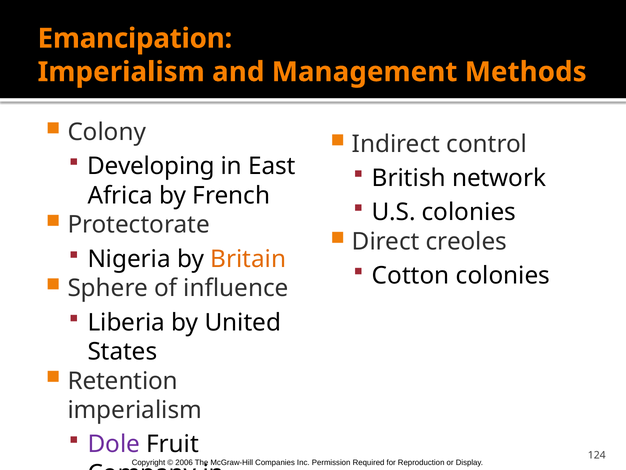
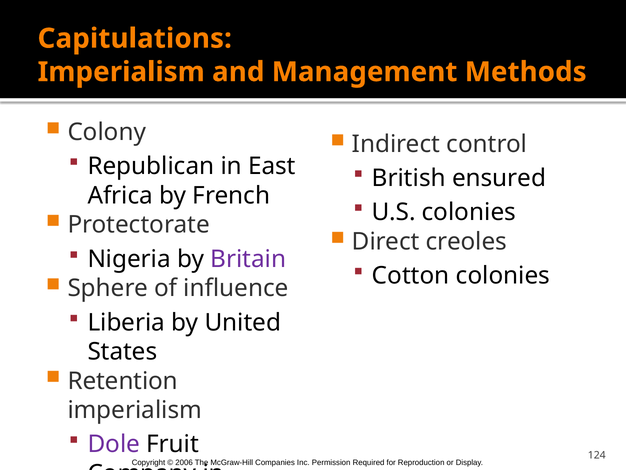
Emancipation: Emancipation -> Capitulations
Developing: Developing -> Republican
network: network -> ensured
Britain colour: orange -> purple
